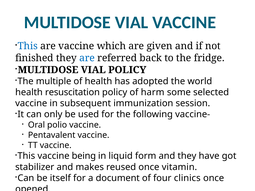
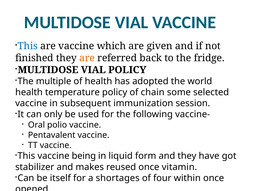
are at (87, 58) colour: blue -> orange
resuscitation: resuscitation -> temperature
harm: harm -> chain
document: document -> shortages
clinics: clinics -> within
